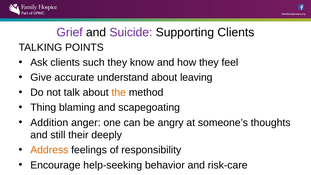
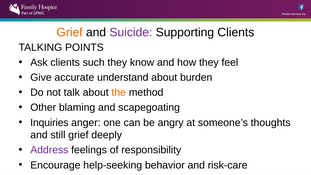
Grief at (70, 32) colour: purple -> orange
leaving: leaving -> burden
Thing: Thing -> Other
Addition: Addition -> Inquiries
still their: their -> grief
Address colour: orange -> purple
